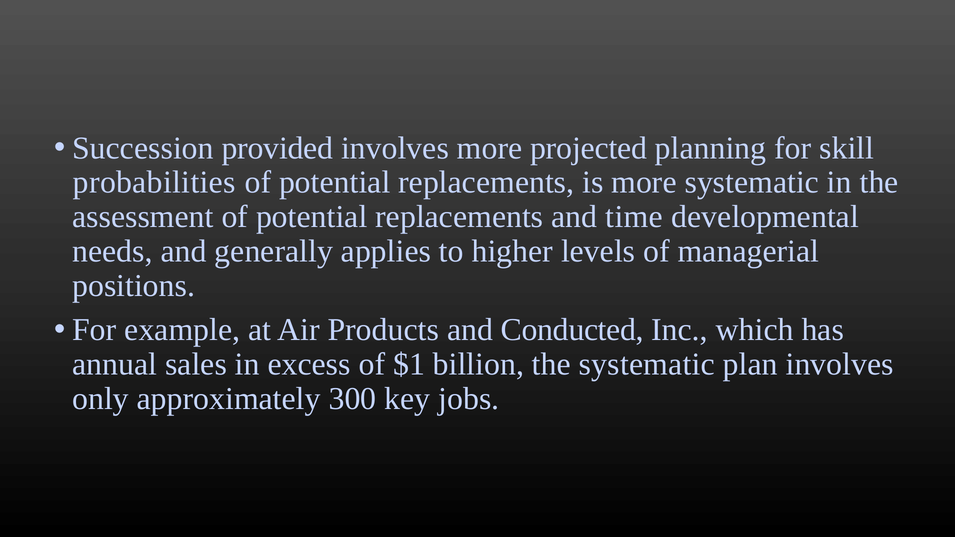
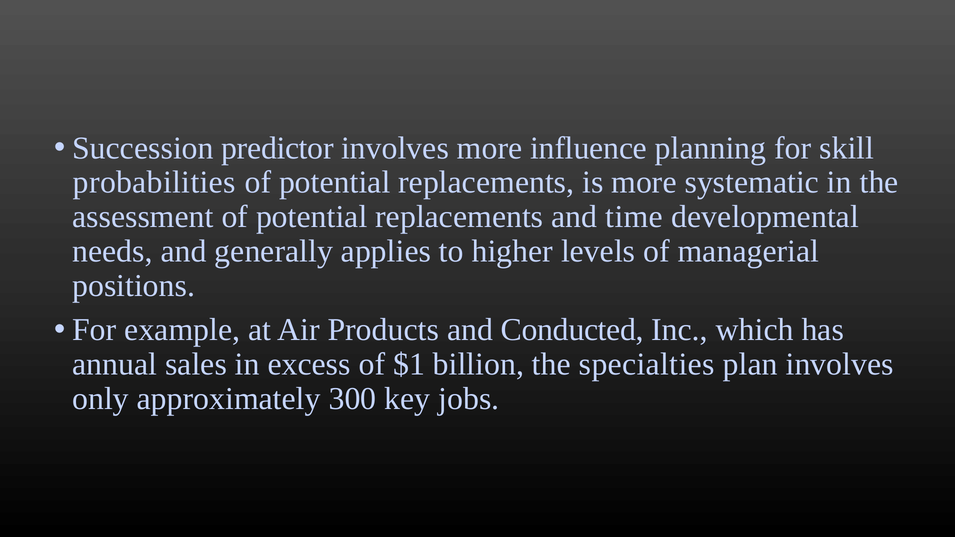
provided: provided -> predictor
projected: projected -> influence
the systematic: systematic -> specialties
